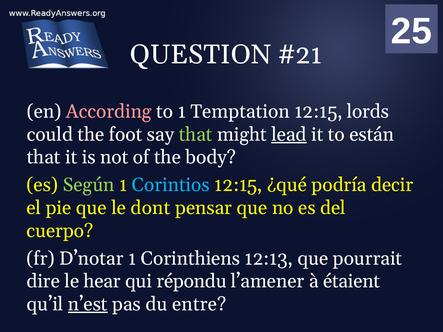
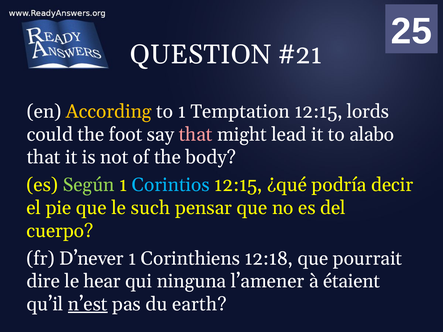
According colour: pink -> yellow
that at (196, 135) colour: light green -> pink
lead underline: present -> none
están: están -> alabo
dont: dont -> such
D’notar: D’notar -> D’never
12:13: 12:13 -> 12:18
répondu: répondu -> ninguna
entre: entre -> earth
